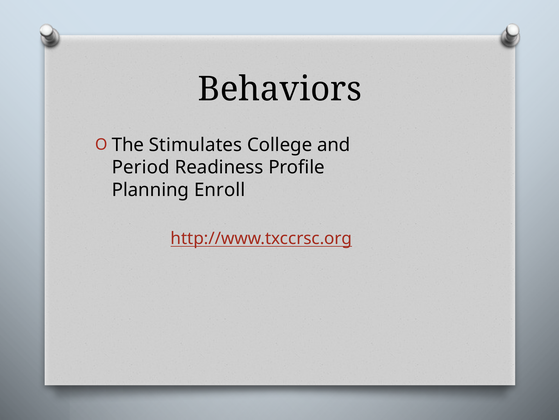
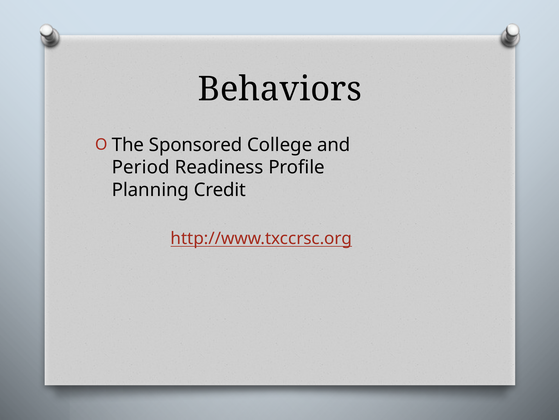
Stimulates: Stimulates -> Sponsored
Enroll: Enroll -> Credit
